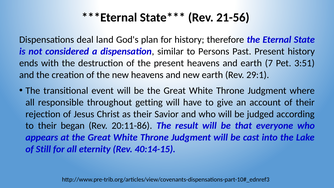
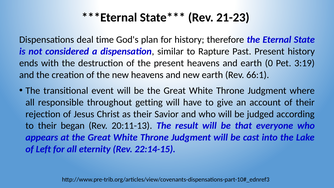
21-56: 21-56 -> 21-23
land: land -> time
Persons: Persons -> Rapture
7: 7 -> 0
3:51: 3:51 -> 3:19
29:1: 29:1 -> 66:1
20:11-86: 20:11-86 -> 20:11-13
Still: Still -> Left
40:14-15: 40:14-15 -> 22:14-15
